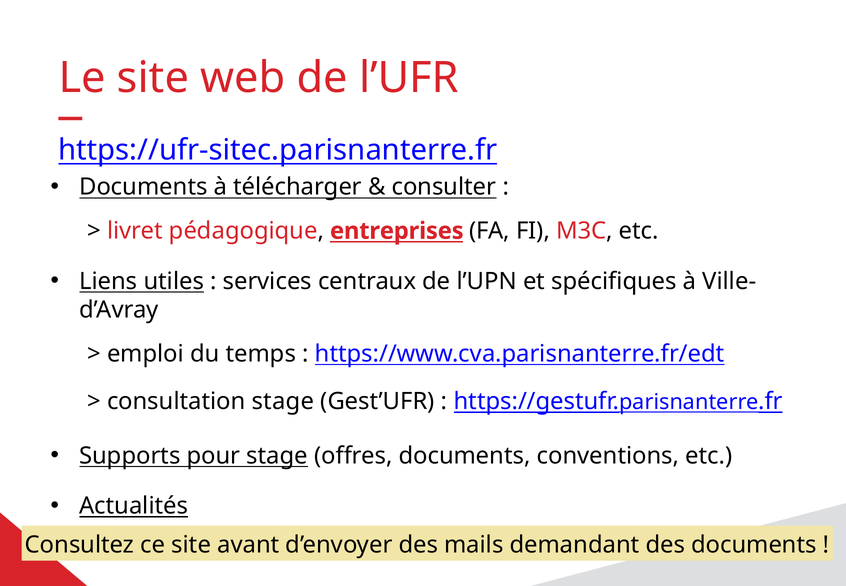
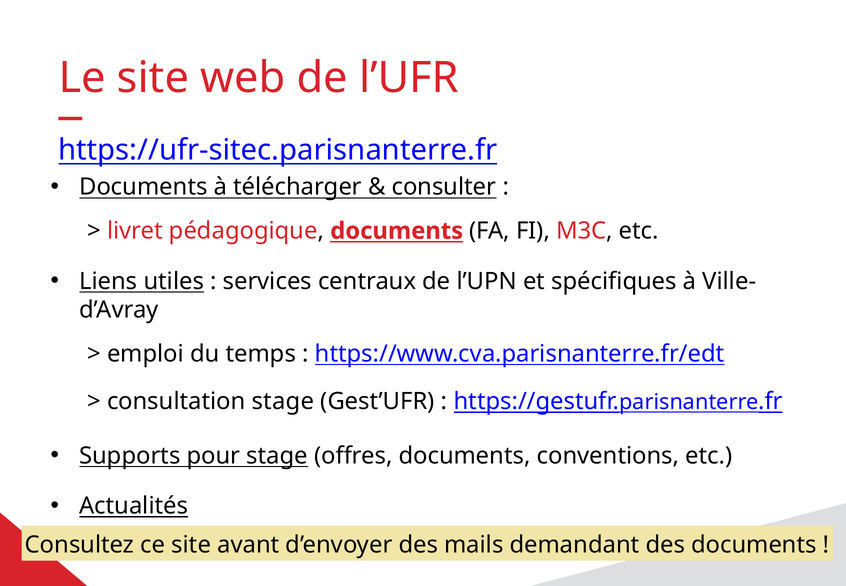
pédagogique entreprises: entreprises -> documents
